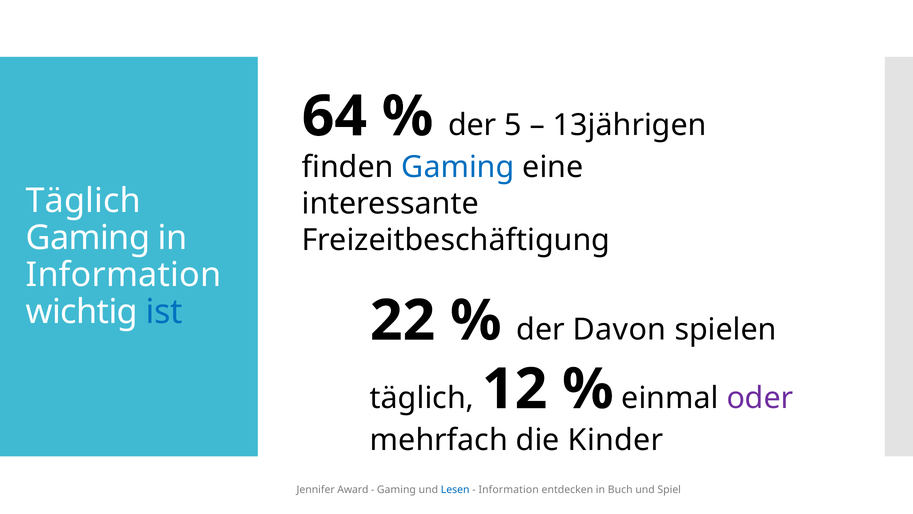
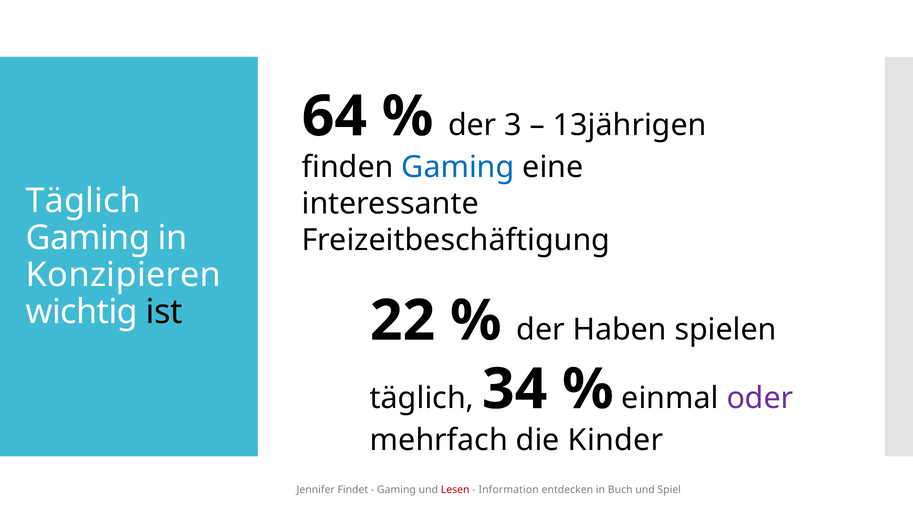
5: 5 -> 3
Information at (124, 275): Information -> Konzipieren
ist colour: blue -> black
Davon: Davon -> Haben
12: 12 -> 34
Award: Award -> Findet
Lesen colour: blue -> red
